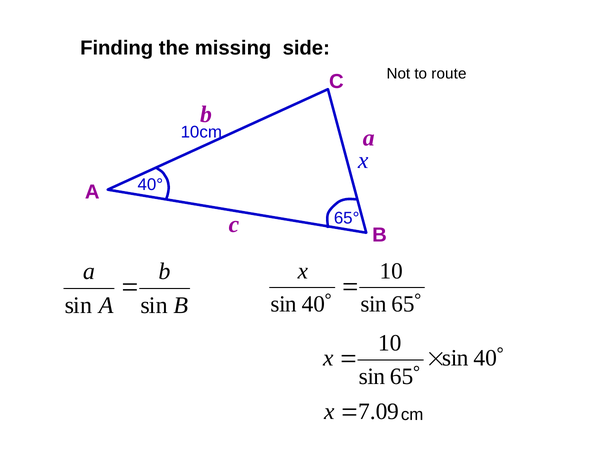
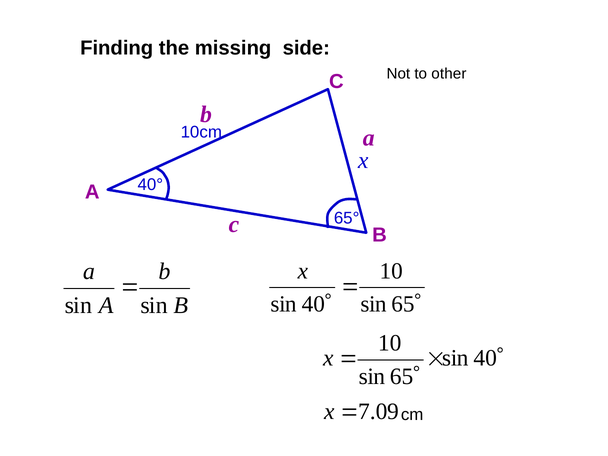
route: route -> other
